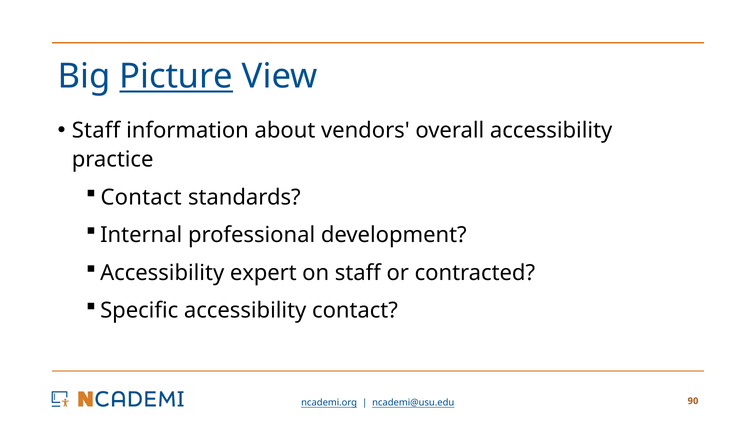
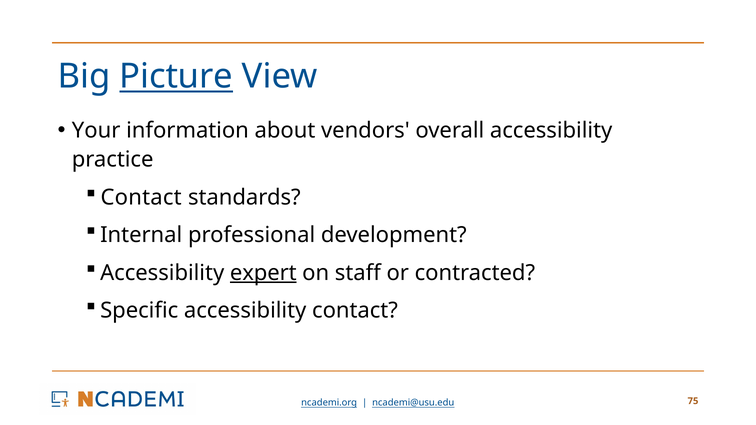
Staff at (96, 131): Staff -> Your
expert underline: none -> present
90: 90 -> 75
